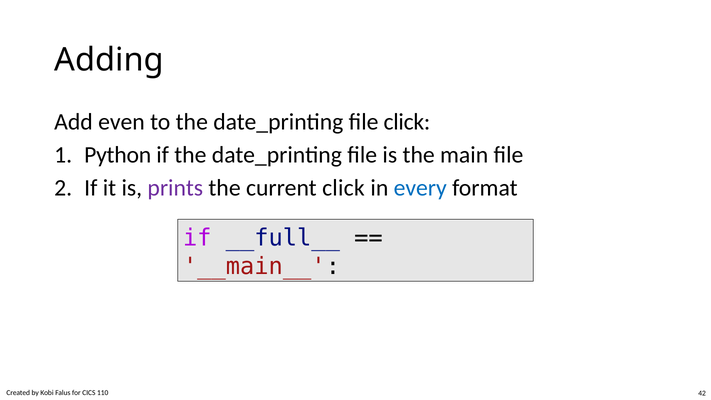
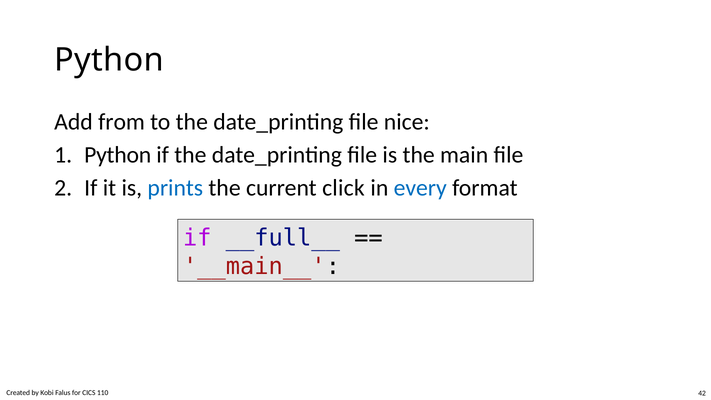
Adding at (109, 60): Adding -> Python
even: even -> from
file click: click -> nice
prints colour: purple -> blue
